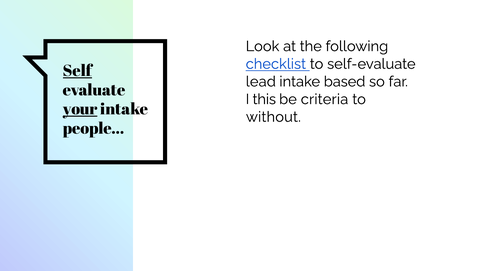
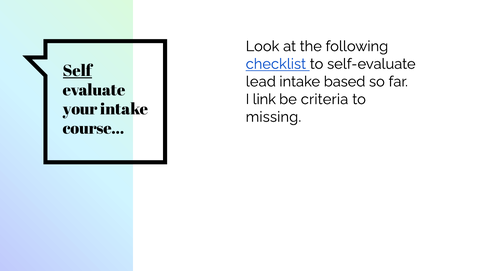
this: this -> link
your underline: present -> none
without: without -> missing
people…: people… -> course…
